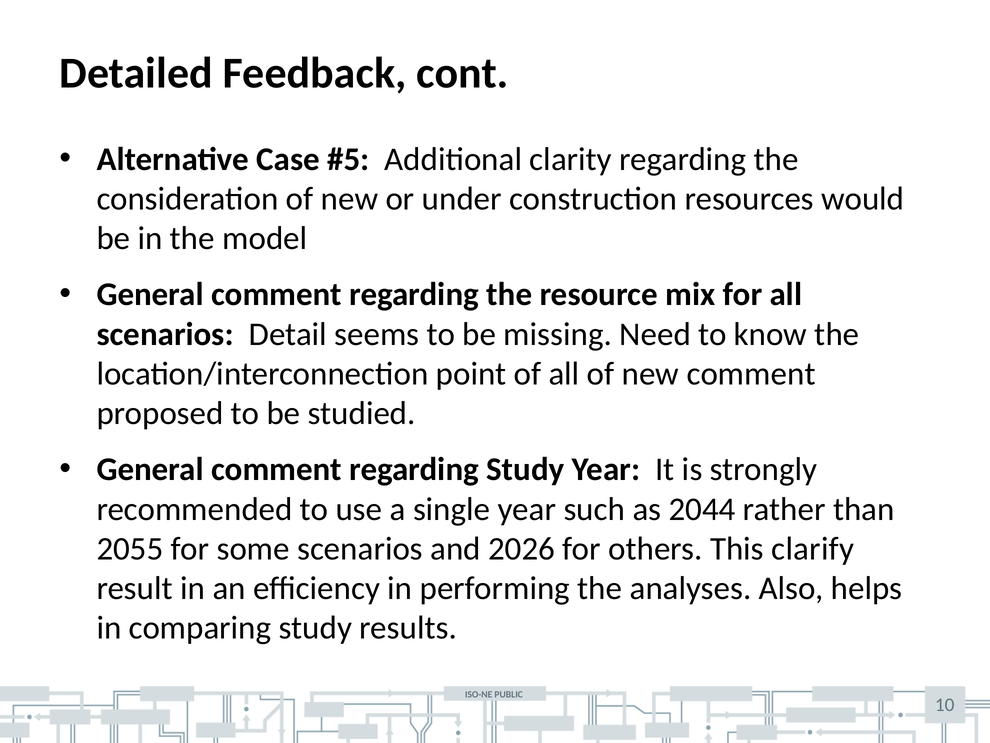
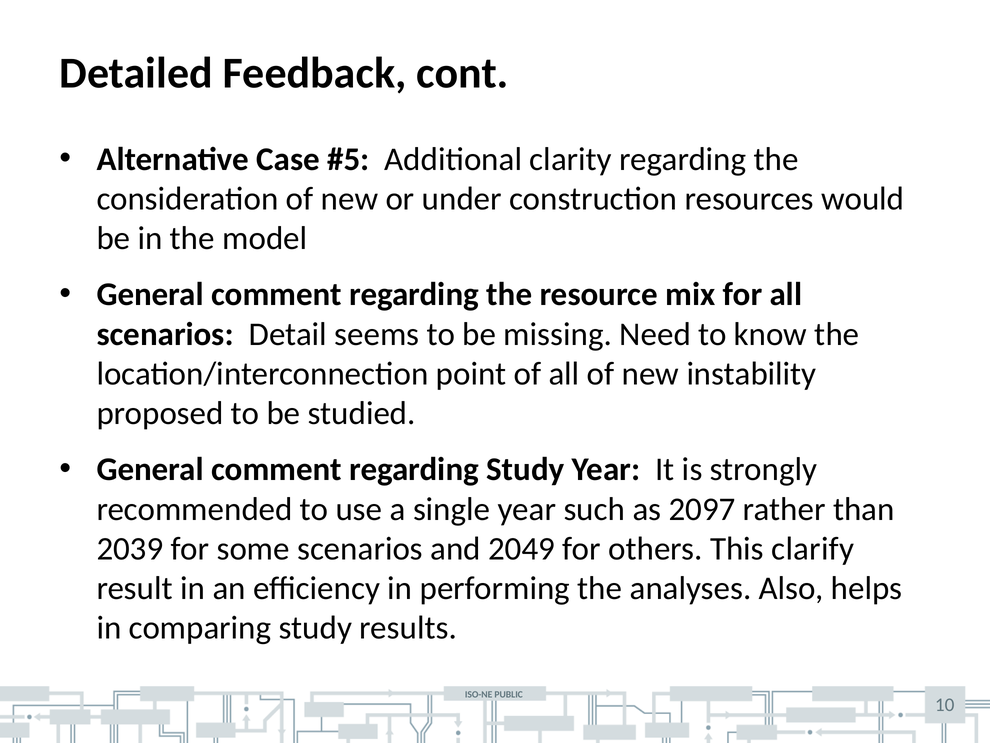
new comment: comment -> instability
2044: 2044 -> 2097
2055: 2055 -> 2039
2026: 2026 -> 2049
